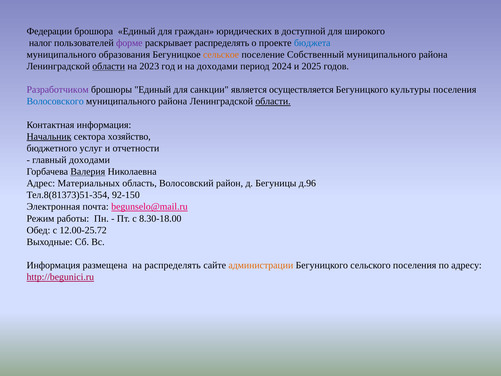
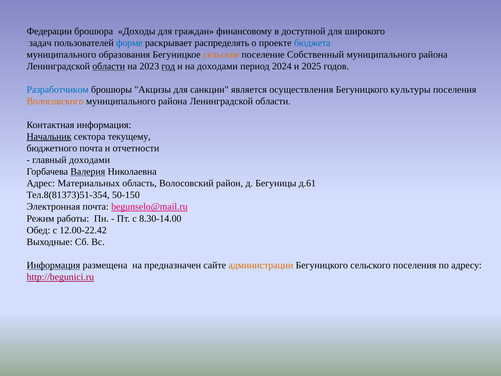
брошюра Единый: Единый -> Доходы
юридических: юридических -> финансовому
налог: налог -> задач
форме colour: purple -> blue
год underline: none -> present
Разработчиком colour: purple -> blue
брошюры Единый: Единый -> Акцизы
осуществляется: осуществляется -> осуществления
Волосовского colour: blue -> orange
области at (273, 101) underline: present -> none
хозяйство: хозяйство -> текущему
бюджетного услуг: услуг -> почта
д.96: д.96 -> д.61
92-150: 92-150 -> 50-150
8.30-18.00: 8.30-18.00 -> 8.30-14.00
12.00-25.72: 12.00-25.72 -> 12.00-22.42
Информация at (53, 265) underline: none -> present
на распределять: распределять -> предназначен
